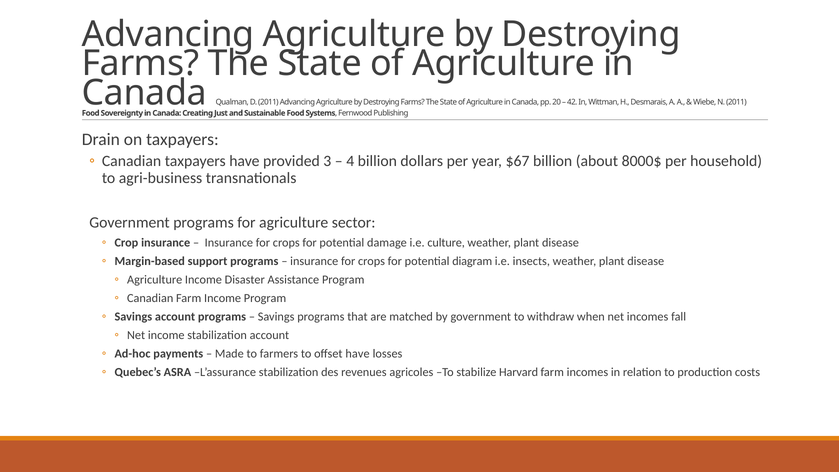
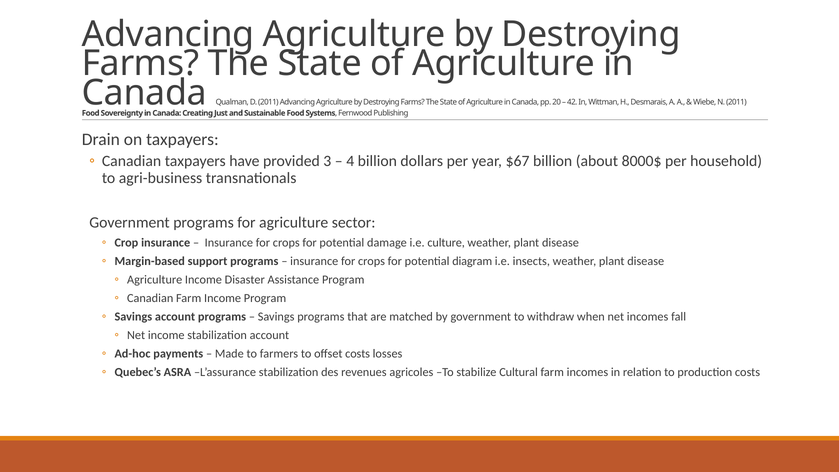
offset have: have -> costs
Harvard: Harvard -> Cultural
